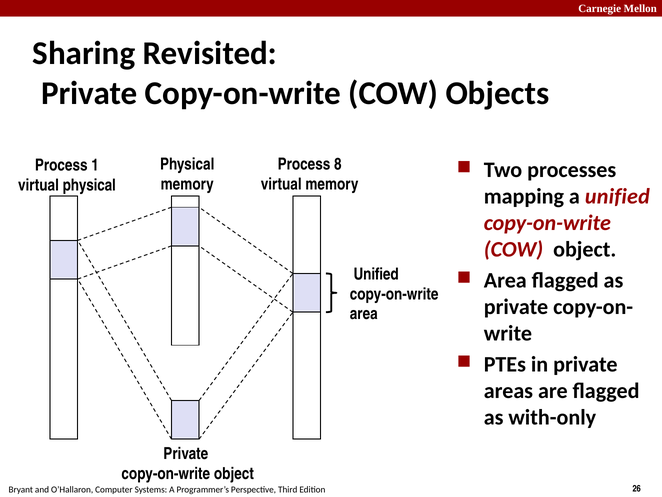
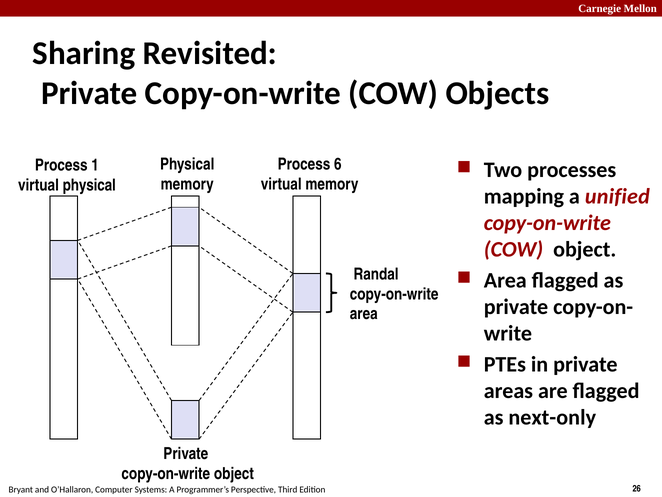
8: 8 -> 6
Unified at (376, 274): Unified -> Randal
with-only: with-only -> next-only
